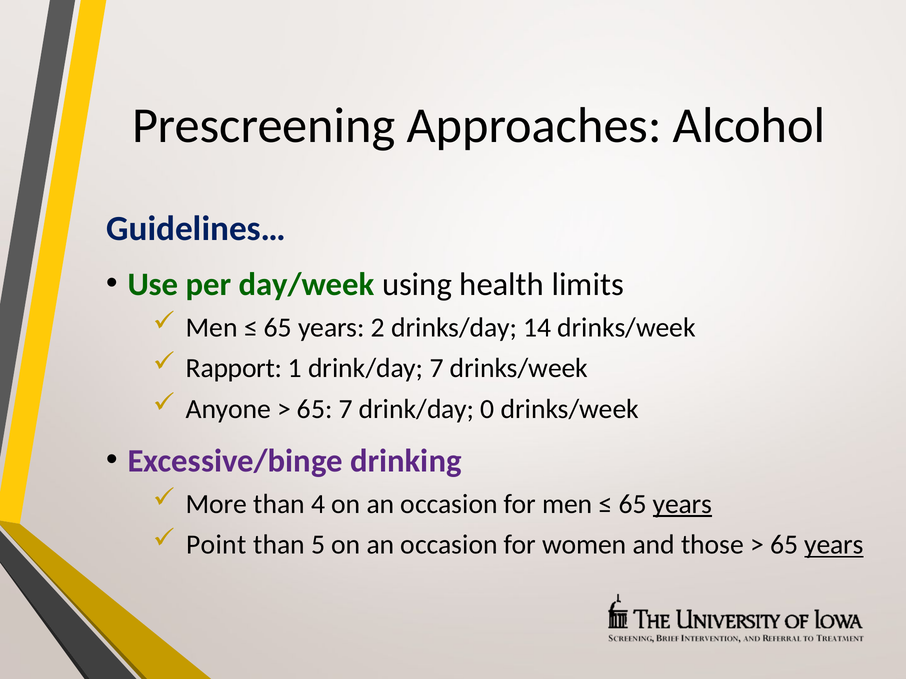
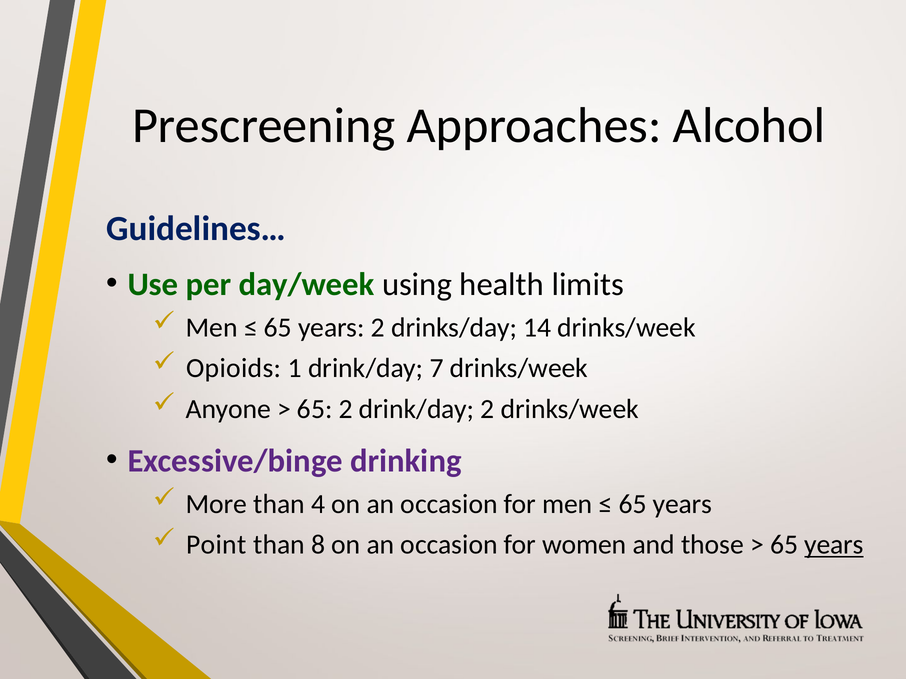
Rapport: Rapport -> Opioids
65 7: 7 -> 2
drink/day 0: 0 -> 2
years at (682, 505) underline: present -> none
5: 5 -> 8
